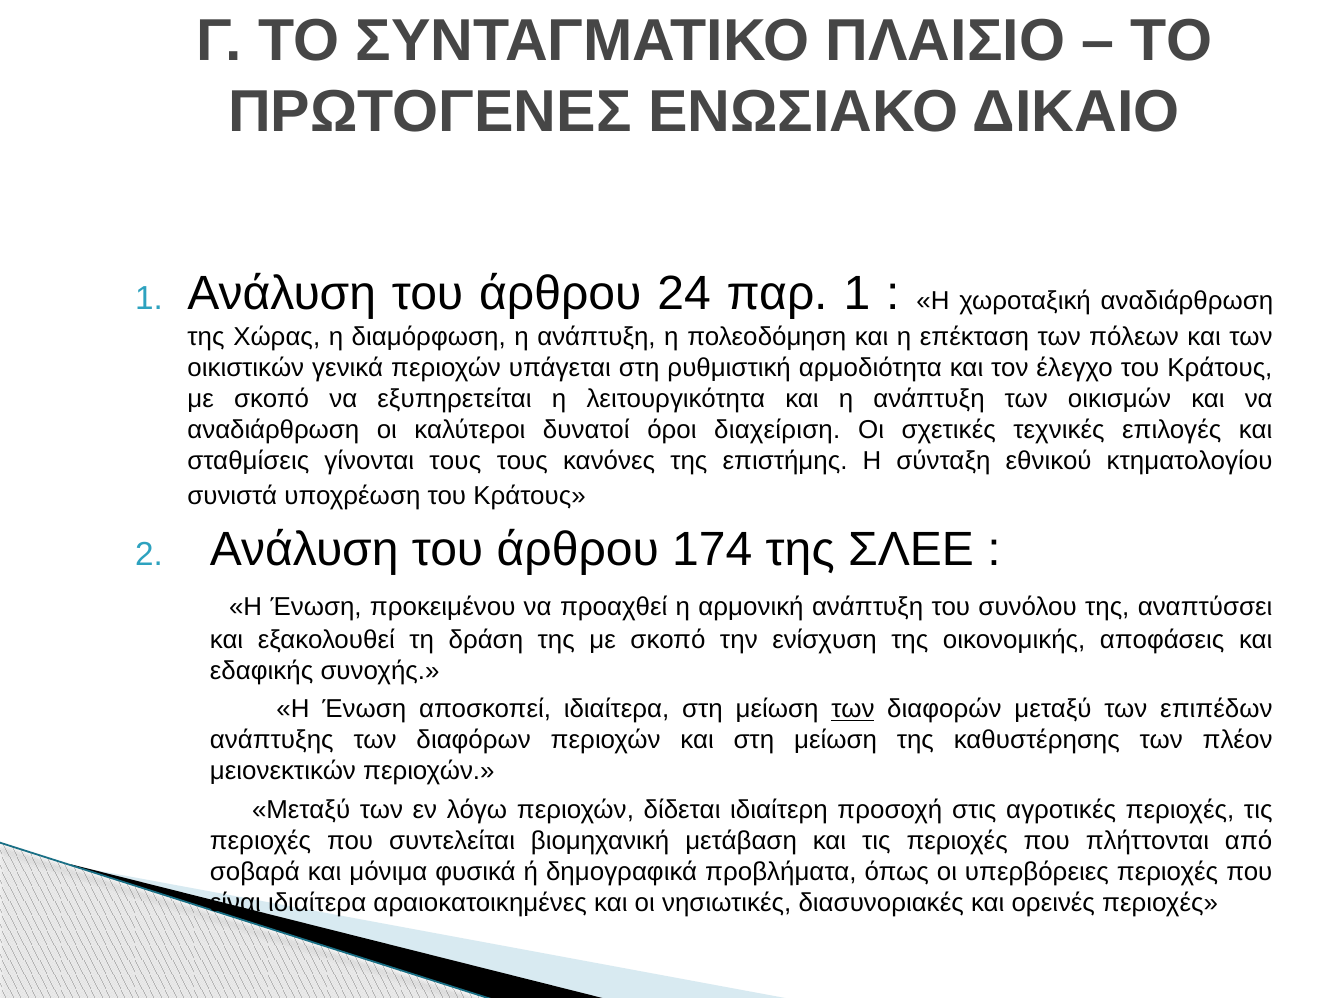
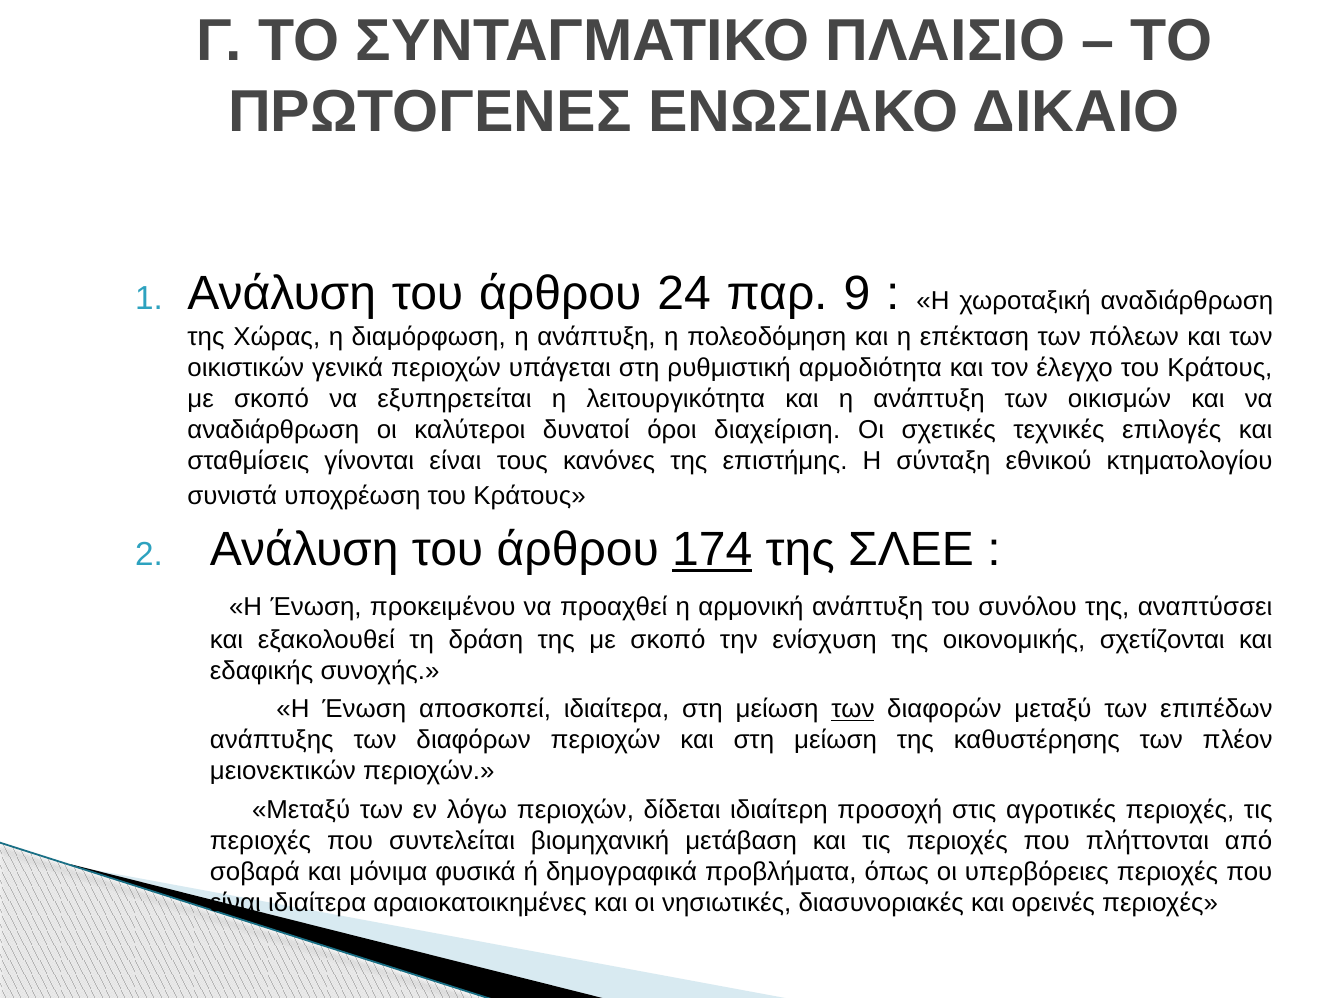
παρ 1: 1 -> 9
γίνονται τους: τους -> είναι
174 underline: none -> present
αποφάσεις: αποφάσεις -> σχετίζονται
